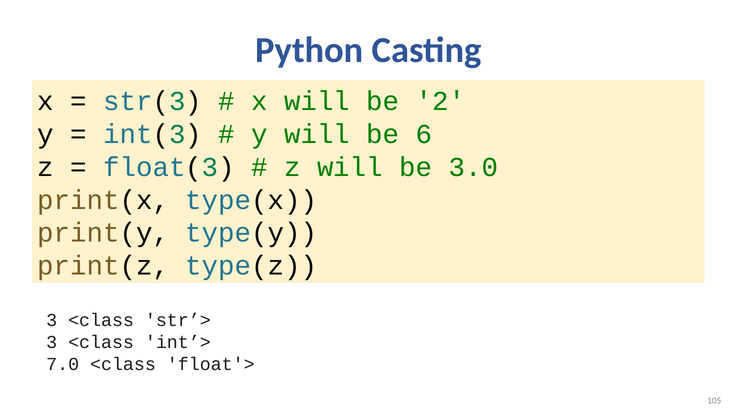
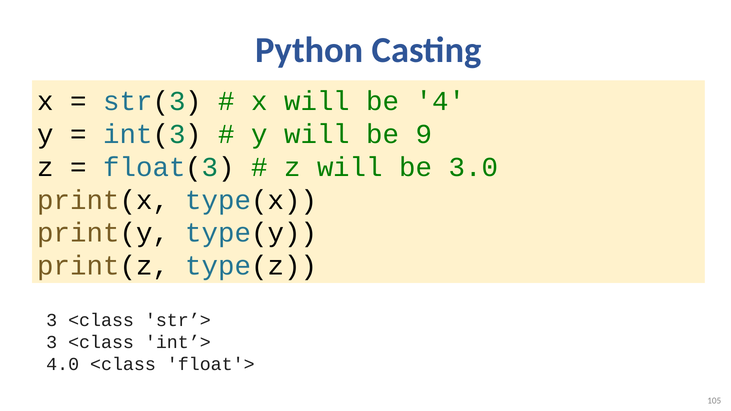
2: 2 -> 4
6: 6 -> 9
7.0: 7.0 -> 4.0
